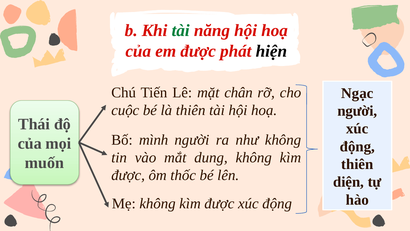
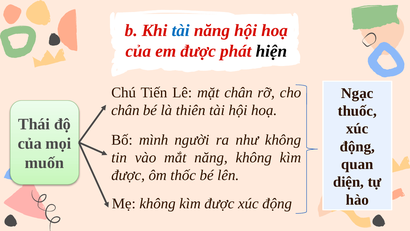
tài at (181, 30) colour: green -> blue
cuộc at (125, 110): cuộc -> chân
người at (357, 111): người -> thuốc
mắt dung: dung -> năng
thiên at (357, 164): thiên -> quan
